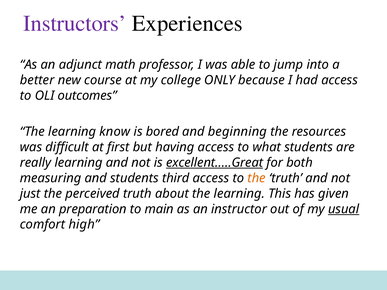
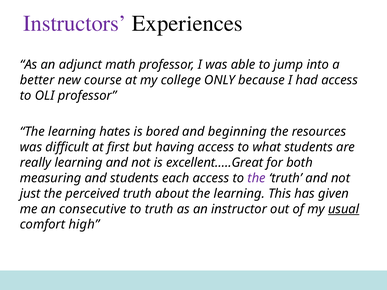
OLI outcomes: outcomes -> professor
know: know -> hates
excellent…..Great underline: present -> none
third: third -> each
the at (257, 178) colour: orange -> purple
preparation: preparation -> consecutive
to main: main -> truth
